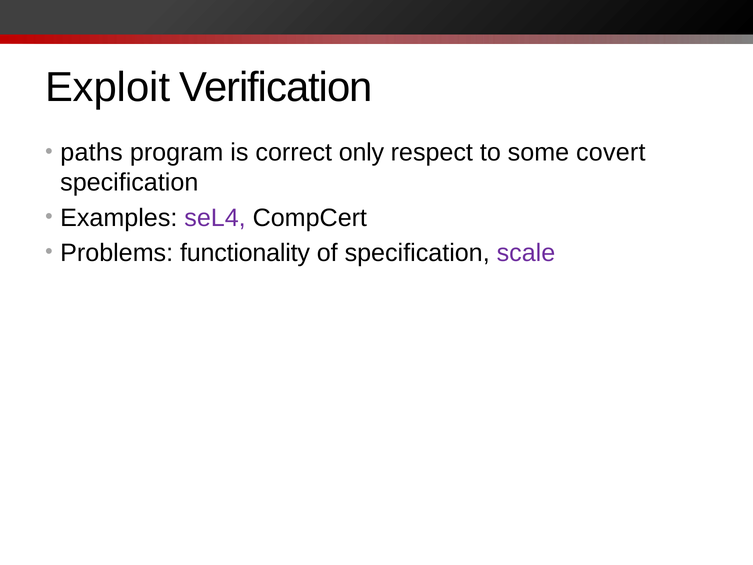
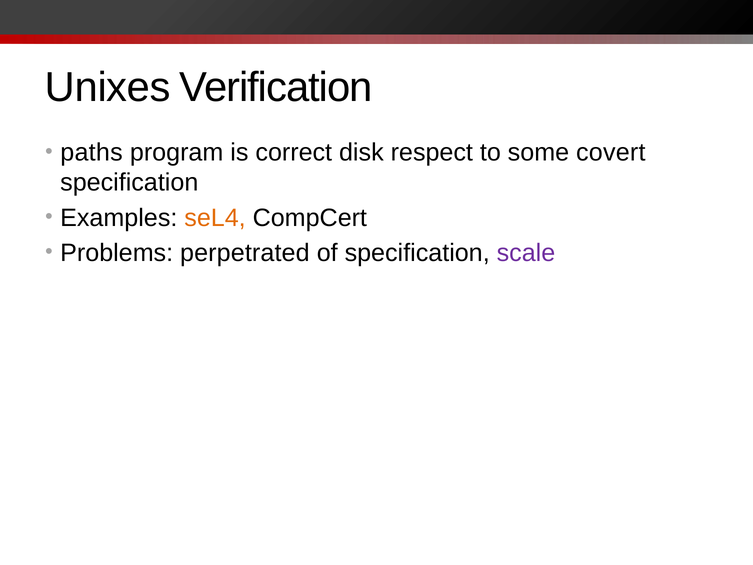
Exploit: Exploit -> Unixes
only: only -> disk
seL4 colour: purple -> orange
functionality: functionality -> perpetrated
